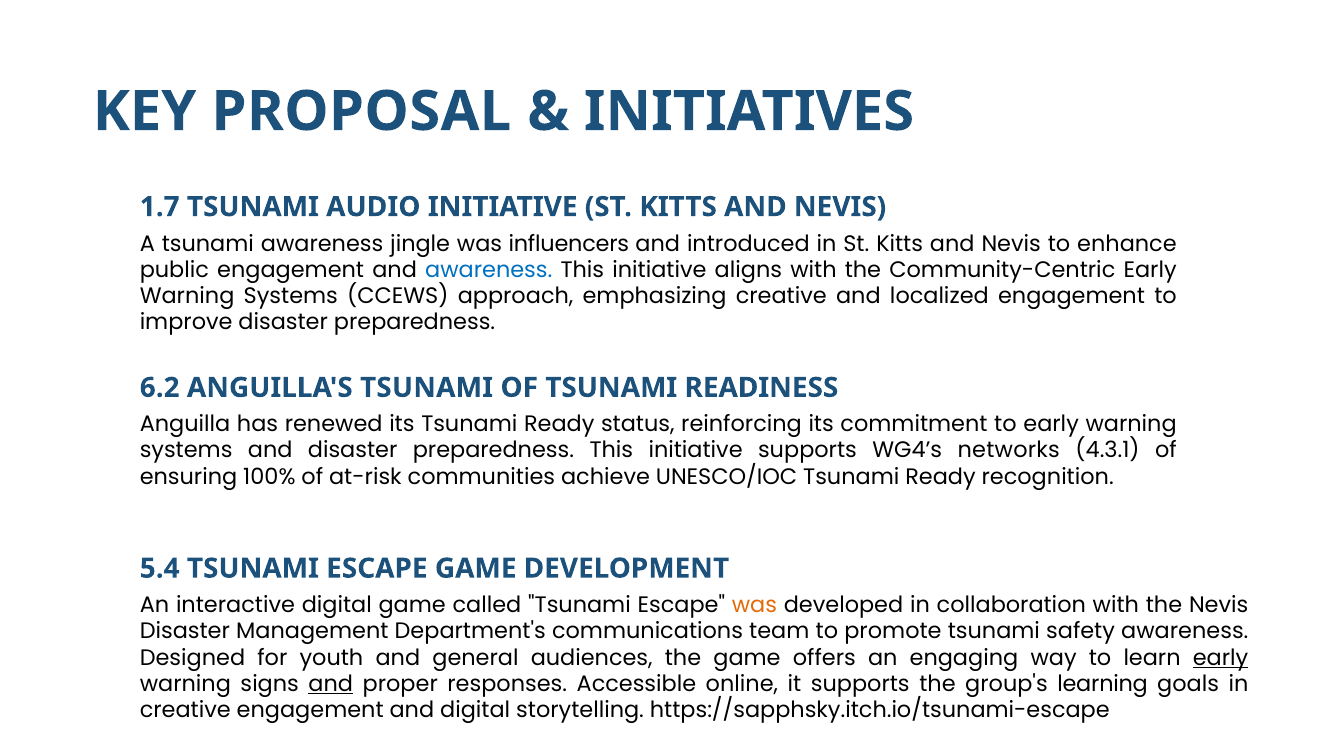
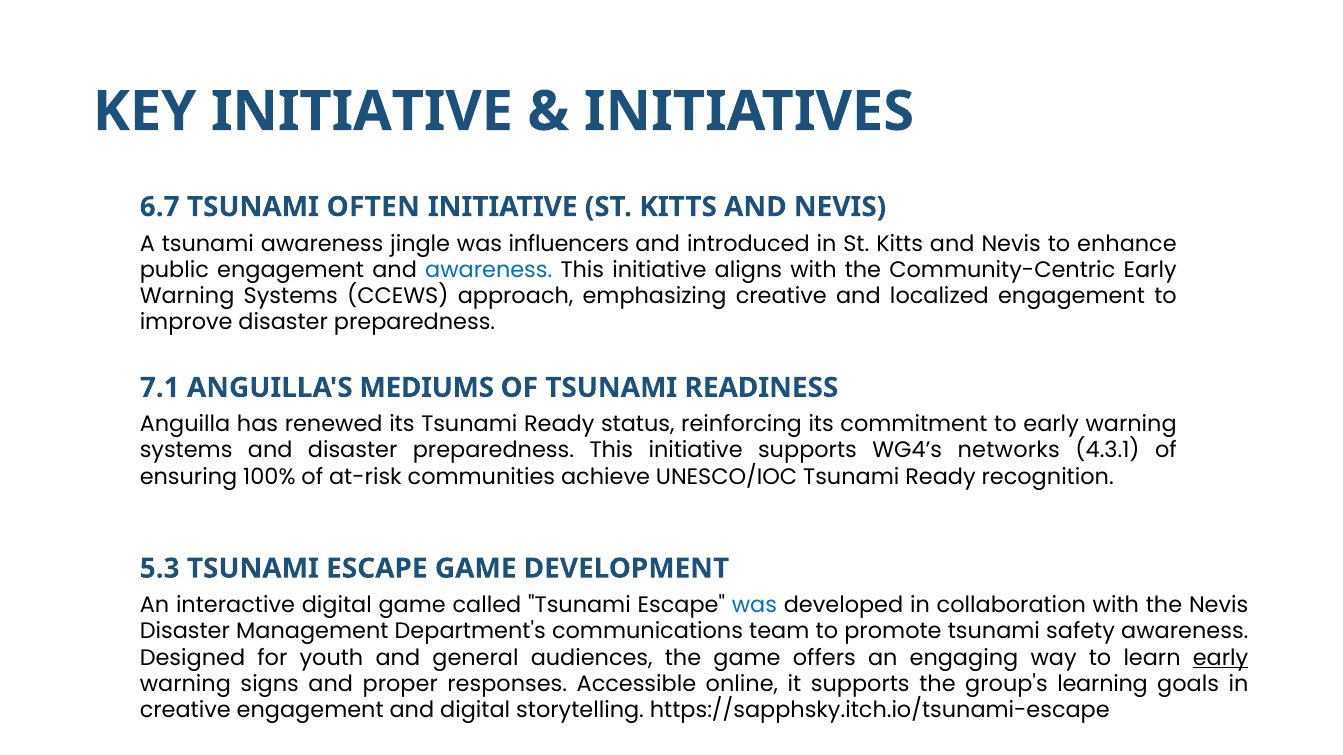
KEY PROPOSAL: PROPOSAL -> INITIATIVE
1.7: 1.7 -> 6.7
AUDIO: AUDIO -> OFTEN
6.2: 6.2 -> 7.1
ANGUILLA'S TSUNAMI: TSUNAMI -> MEDIUMS
5.4: 5.4 -> 5.3
was at (754, 606) colour: orange -> blue
and at (331, 684) underline: present -> none
